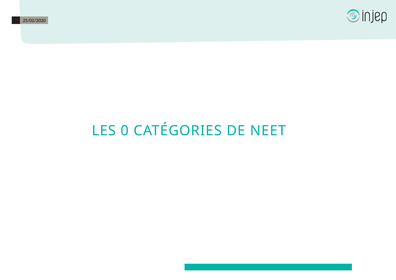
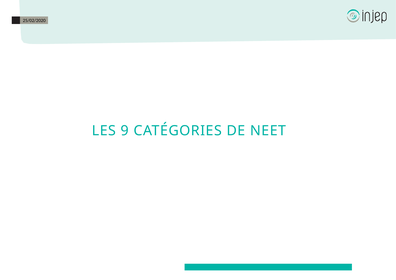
0: 0 -> 9
